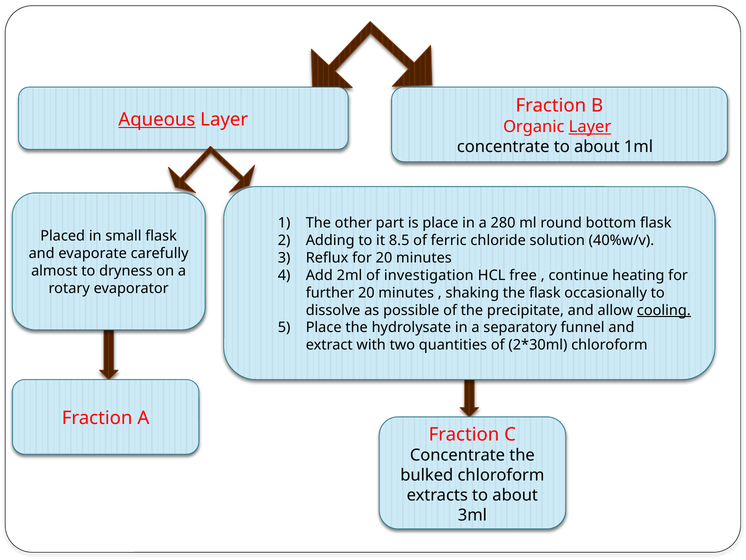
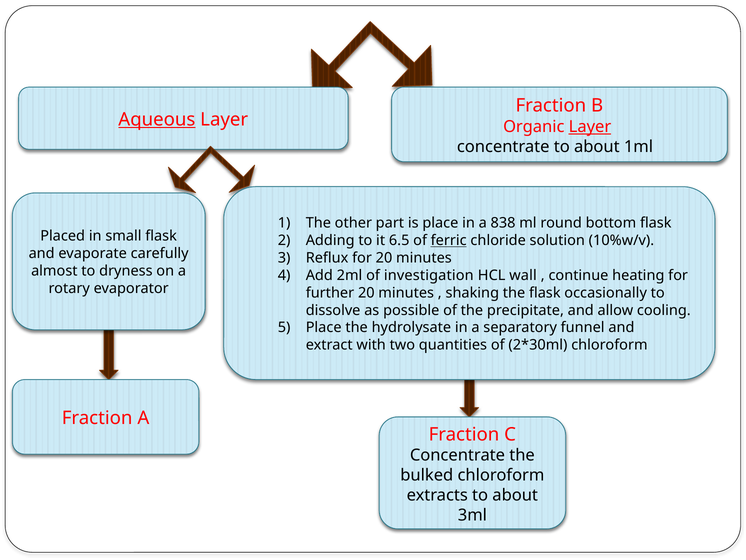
280: 280 -> 838
8.5: 8.5 -> 6.5
ferric underline: none -> present
40%w/v: 40%w/v -> 10%w/v
free: free -> wall
cooling underline: present -> none
